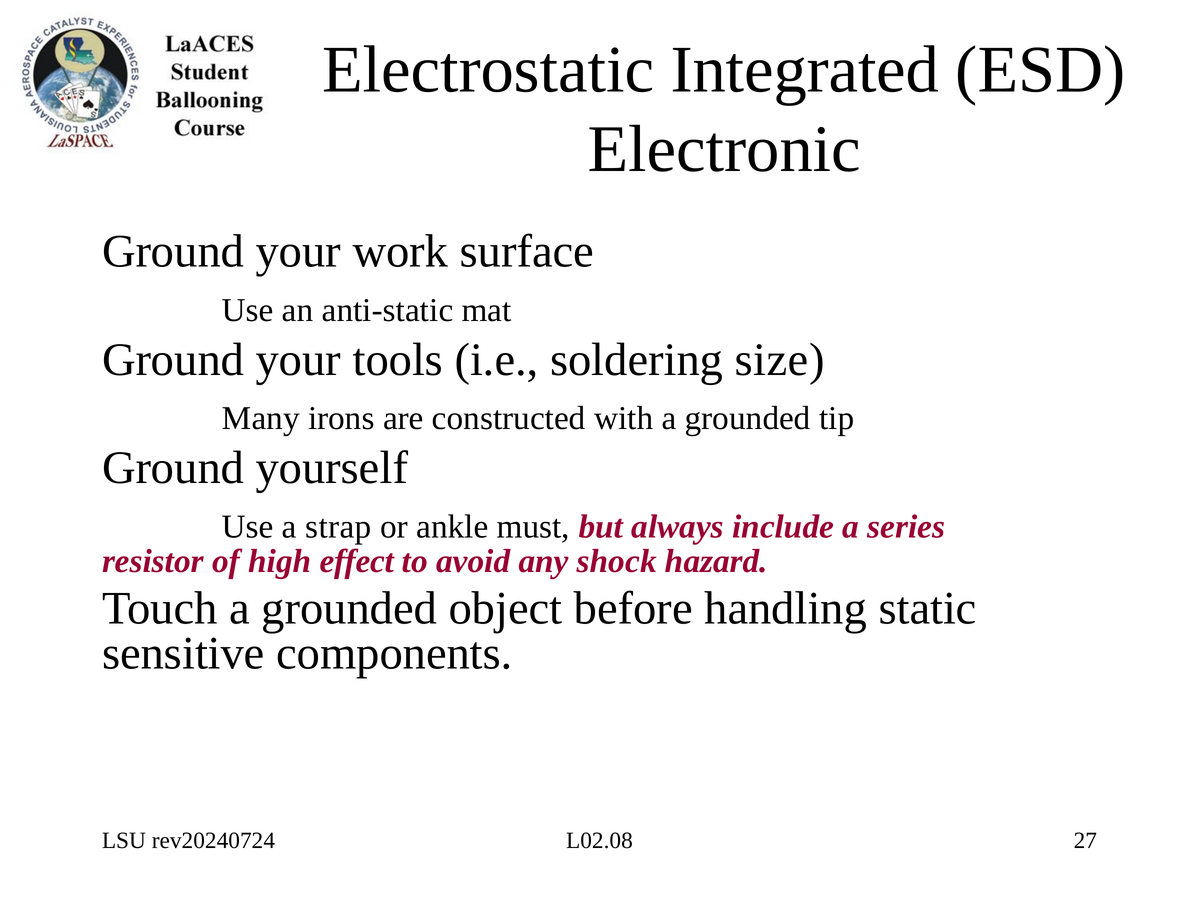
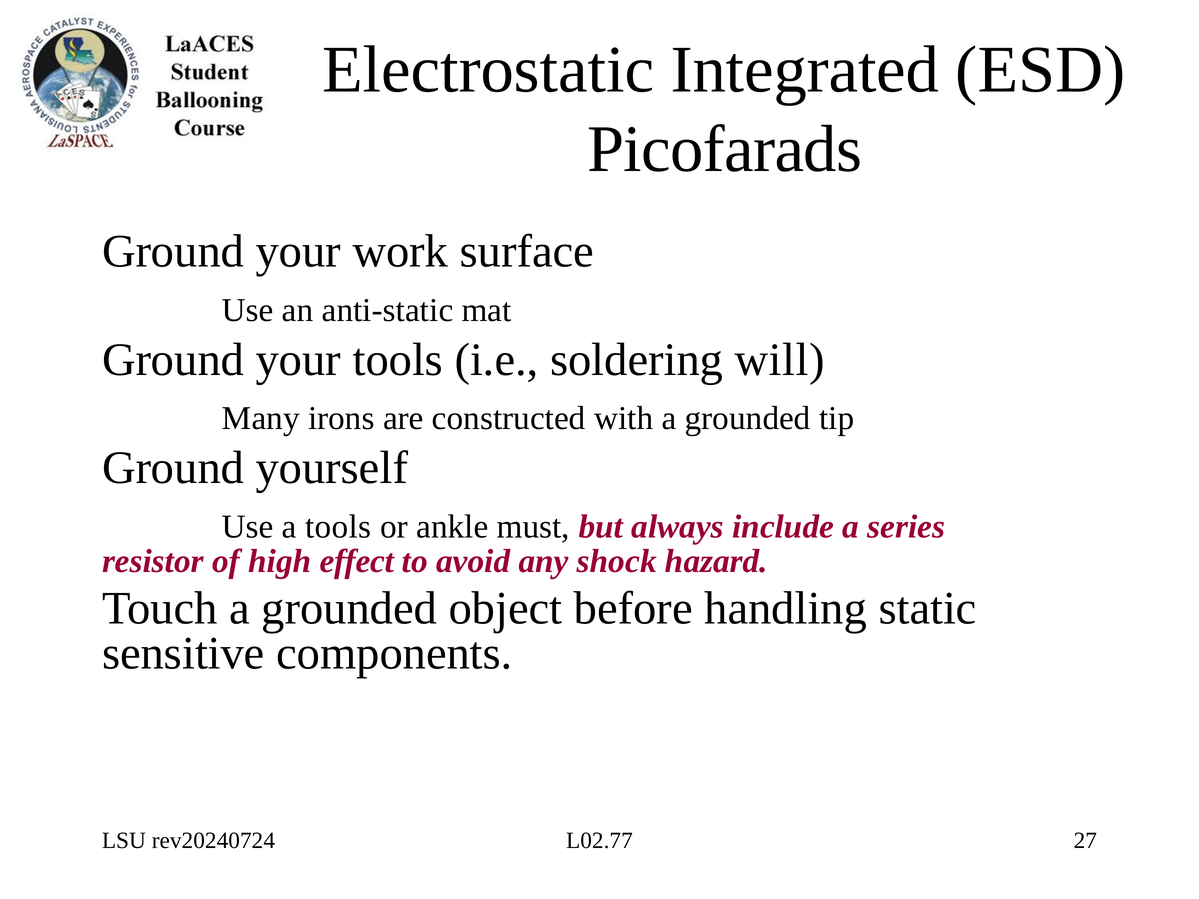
Electronic: Electronic -> Picofarads
size: size -> will
a strap: strap -> tools
L02.08: L02.08 -> L02.77
